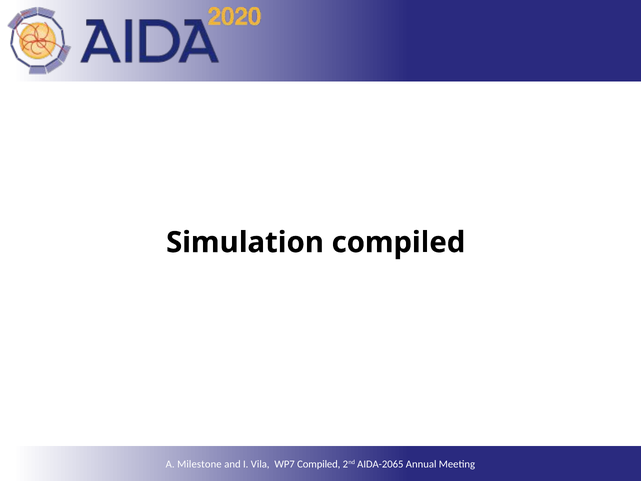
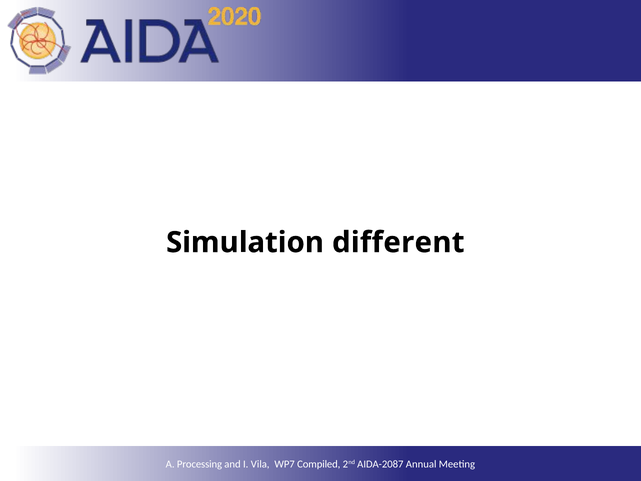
Simulation compiled: compiled -> different
Milestone: Milestone -> Processing
AIDA-2065: AIDA-2065 -> AIDA-2087
